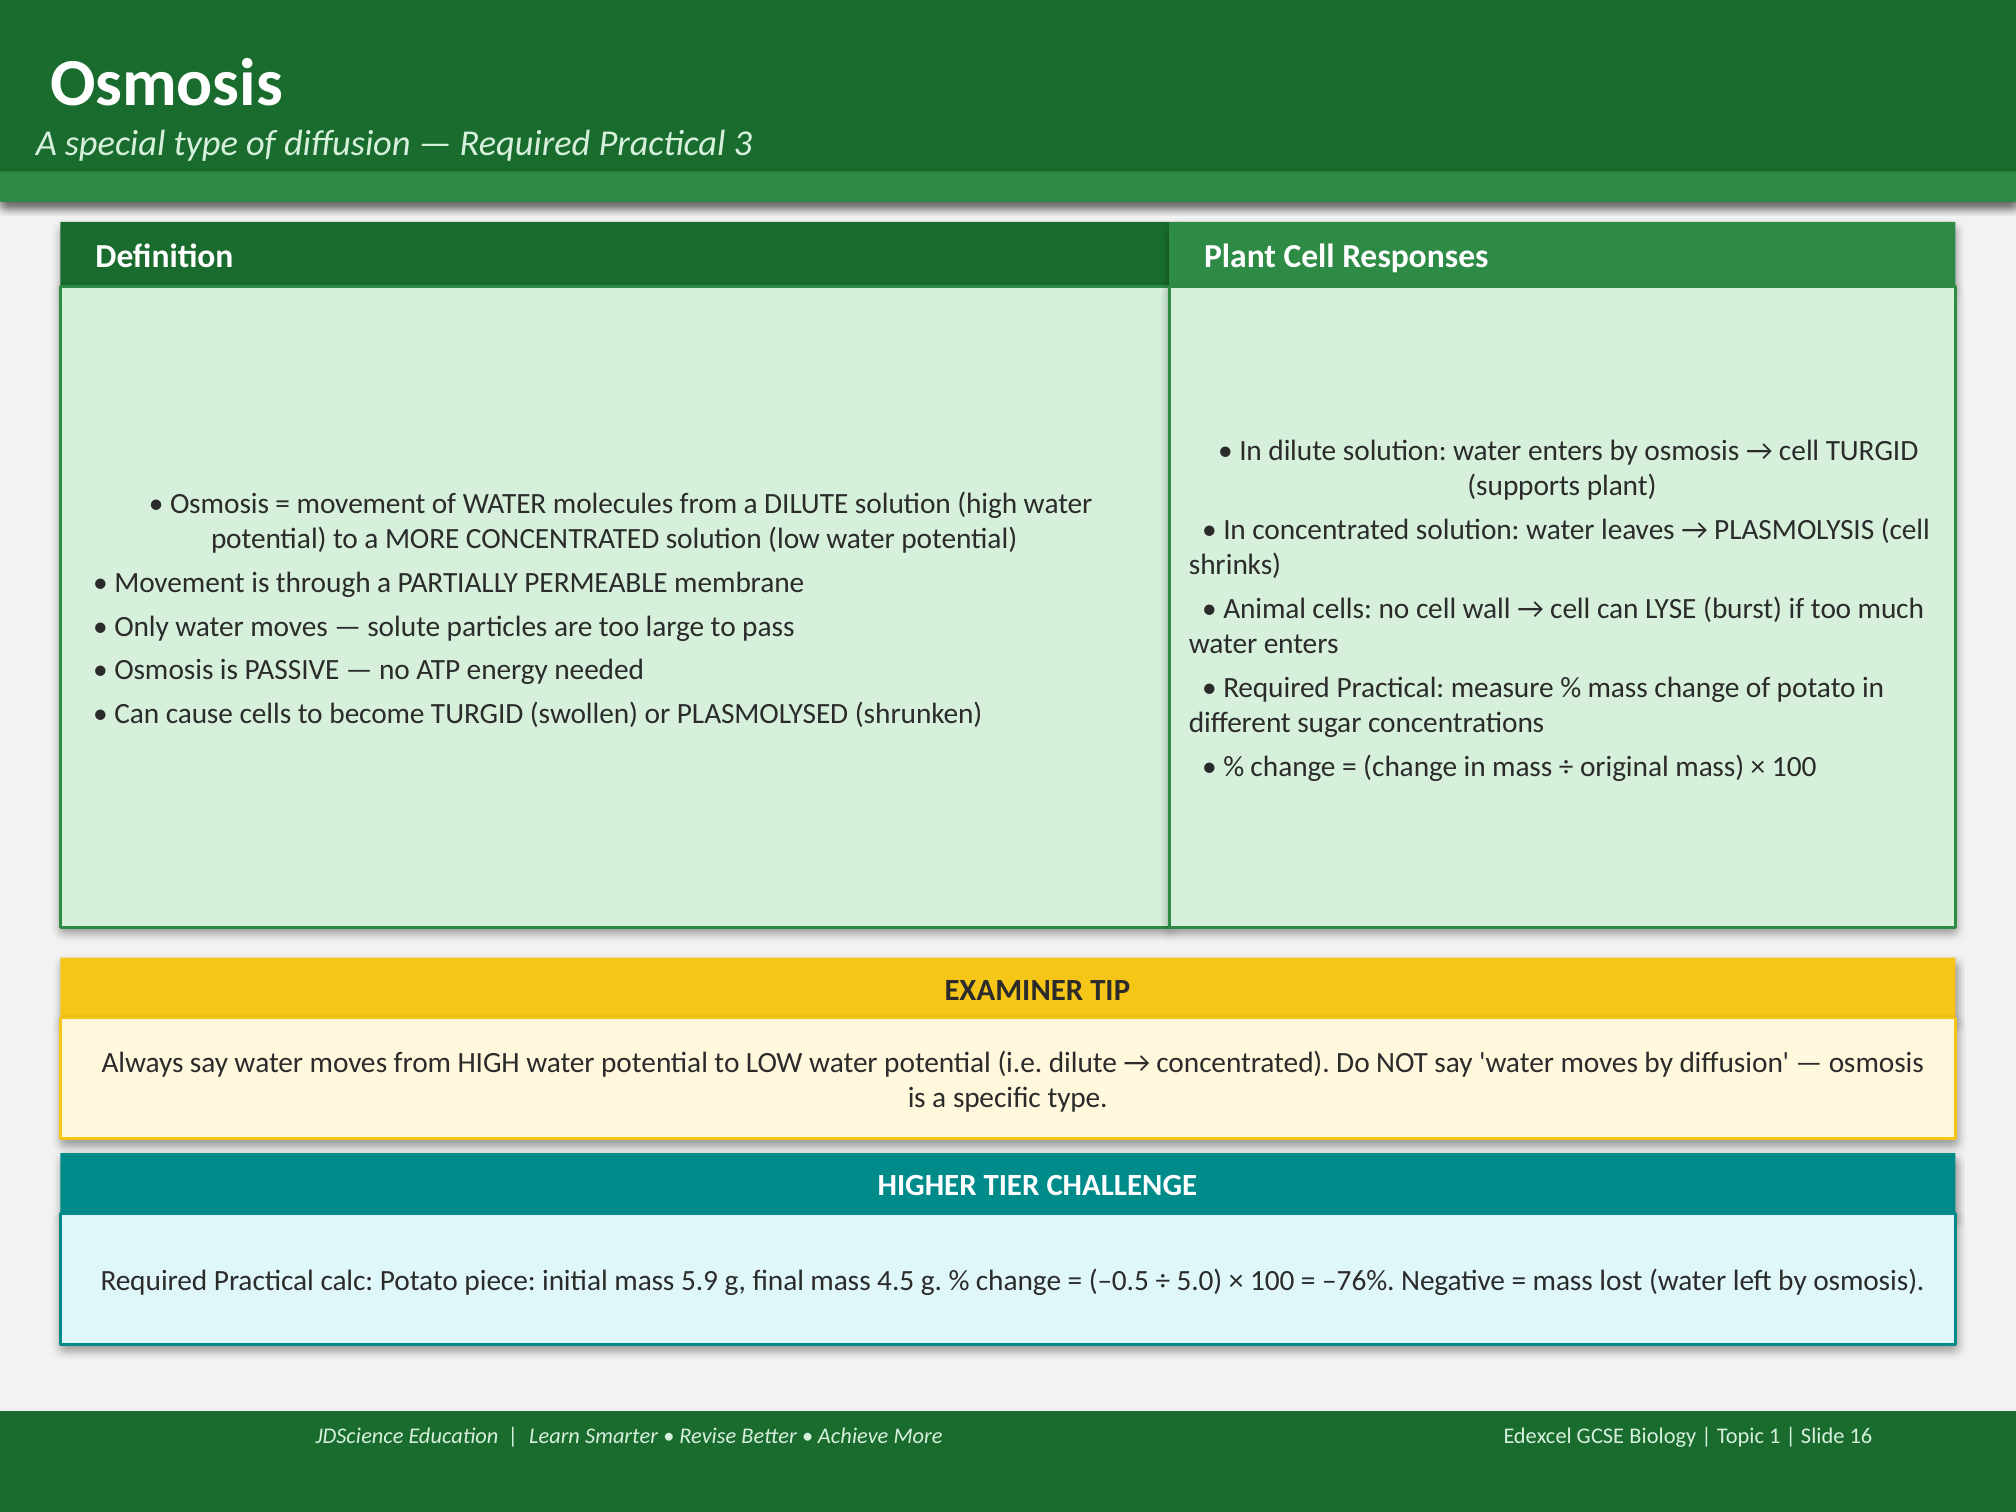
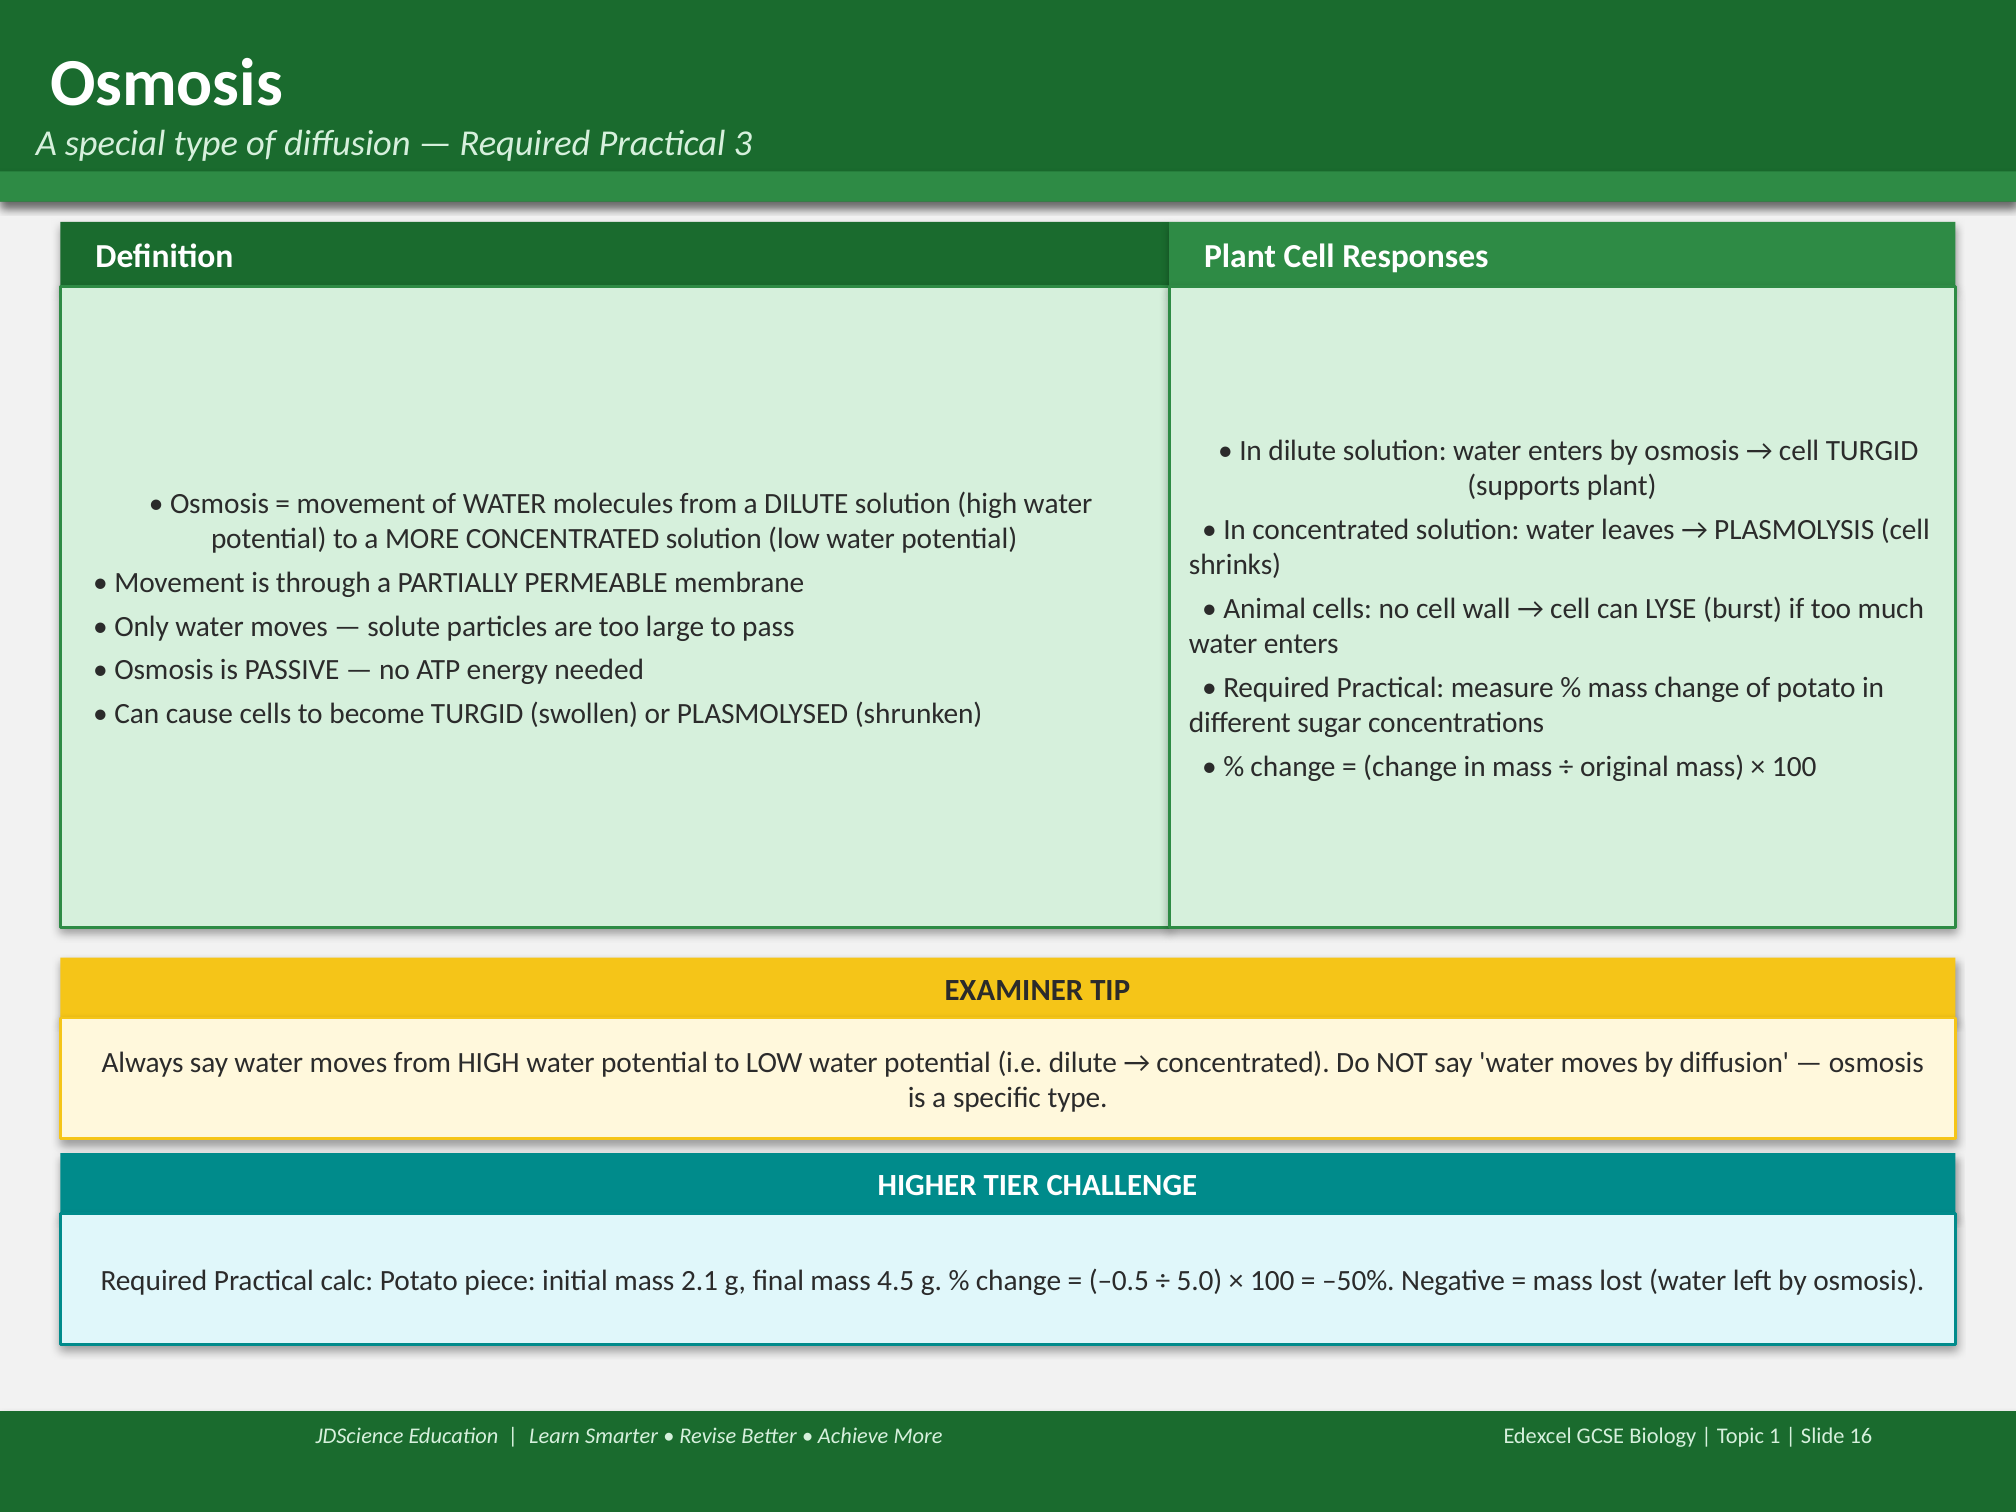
5.9: 5.9 -> 2.1
–76%: –76% -> –50%
